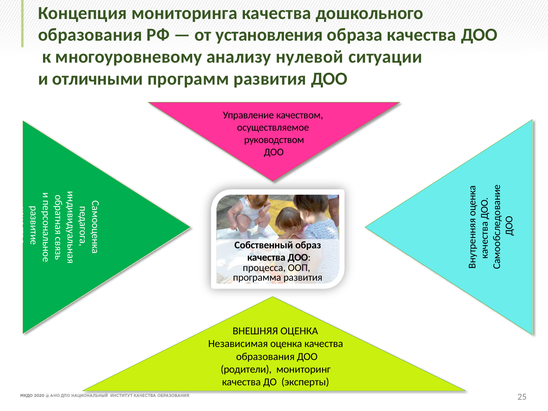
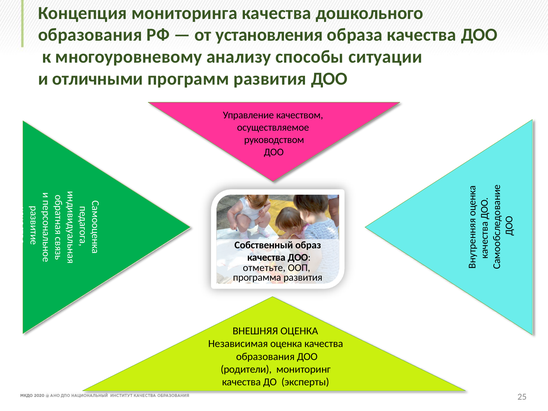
нулевой: нулевой -> способы
процесса: процесса -> отметьте
